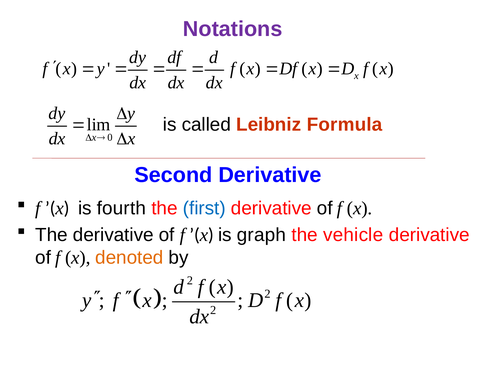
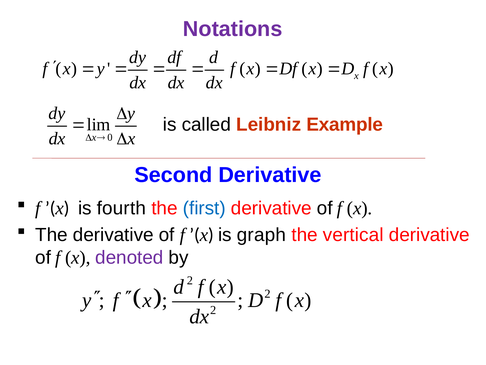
Formula: Formula -> Example
vehicle: vehicle -> vertical
denoted colour: orange -> purple
